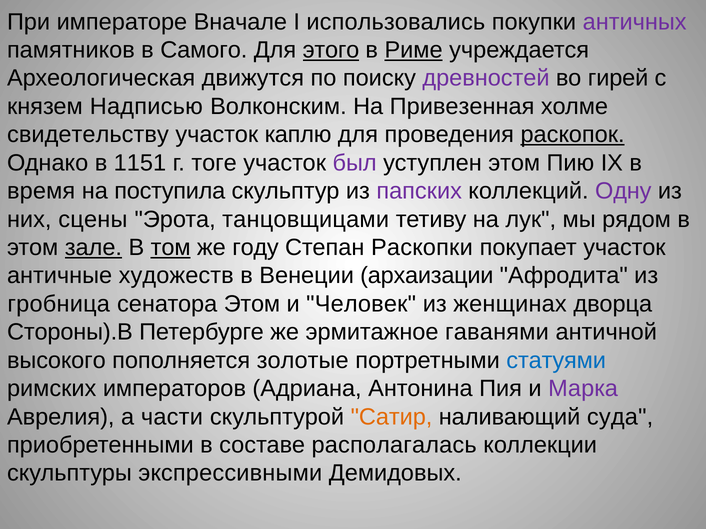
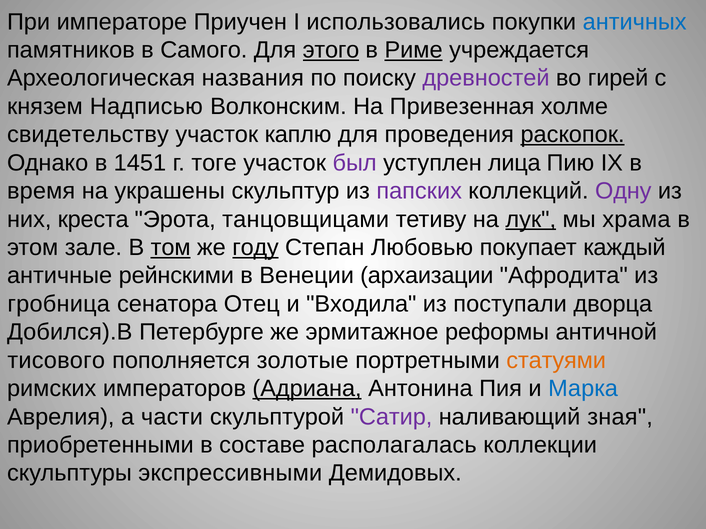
Вначале: Вначале -> Приучен
античных colour: purple -> blue
движутся: движутся -> названия
1151: 1151 -> 1451
уступлен этом: этом -> лица
поступила: поступила -> украшены
сцены: сцены -> креста
лук underline: none -> present
рядом: рядом -> храма
зале underline: present -> none
году underline: none -> present
Раскопки: Раскопки -> Любовью
покупает участок: участок -> каждый
художеств: художеств -> рейнскими
сенатора Этом: Этом -> Отец
Человек: Человек -> Входила
женщинах: женщинах -> поступали
Стороны).В: Стороны).В -> Добился).В
гаванями: гаванями -> реформы
высокого: высокого -> тисового
статуями colour: blue -> orange
Адриана underline: none -> present
Марка colour: purple -> blue
Сатир colour: orange -> purple
суда: суда -> зная
